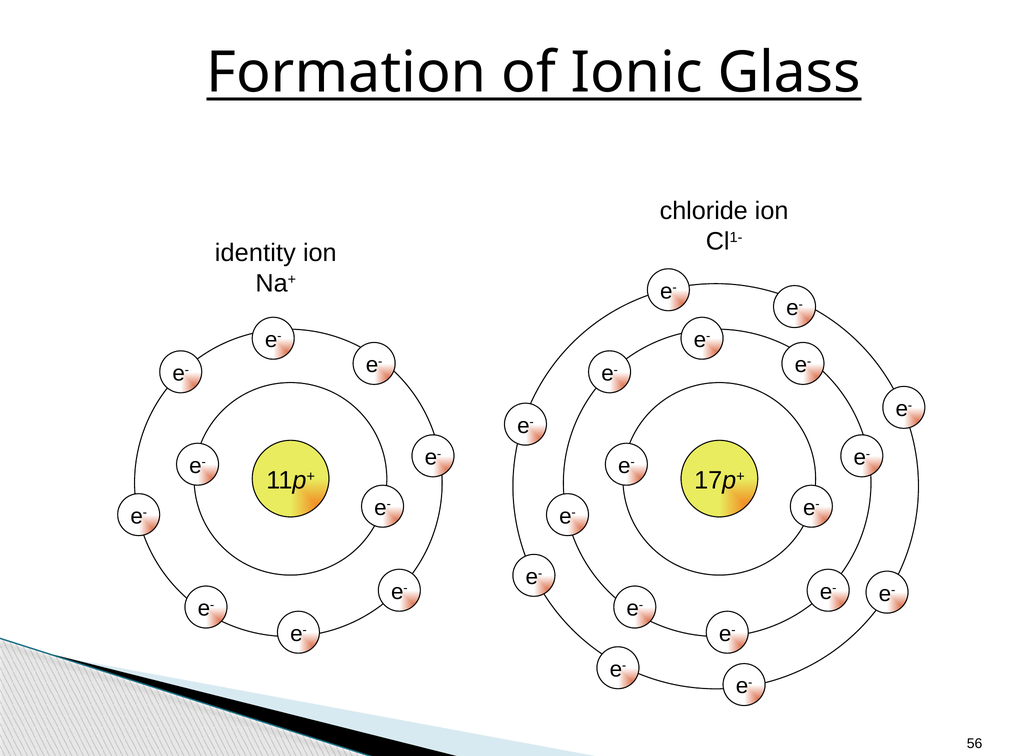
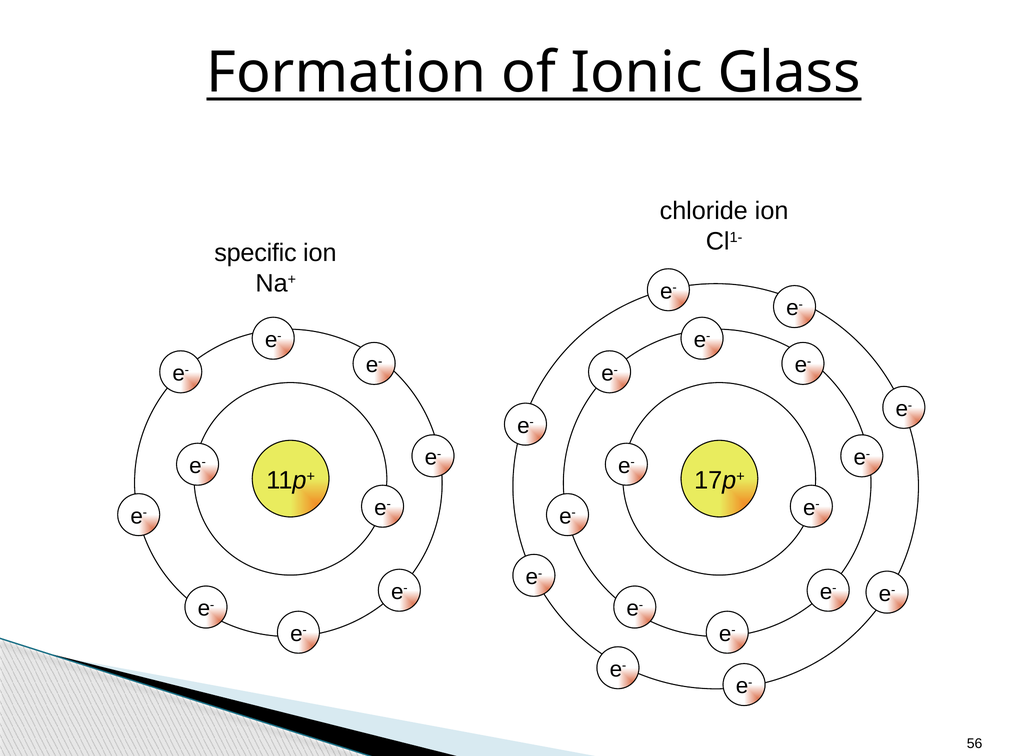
identity: identity -> specific
